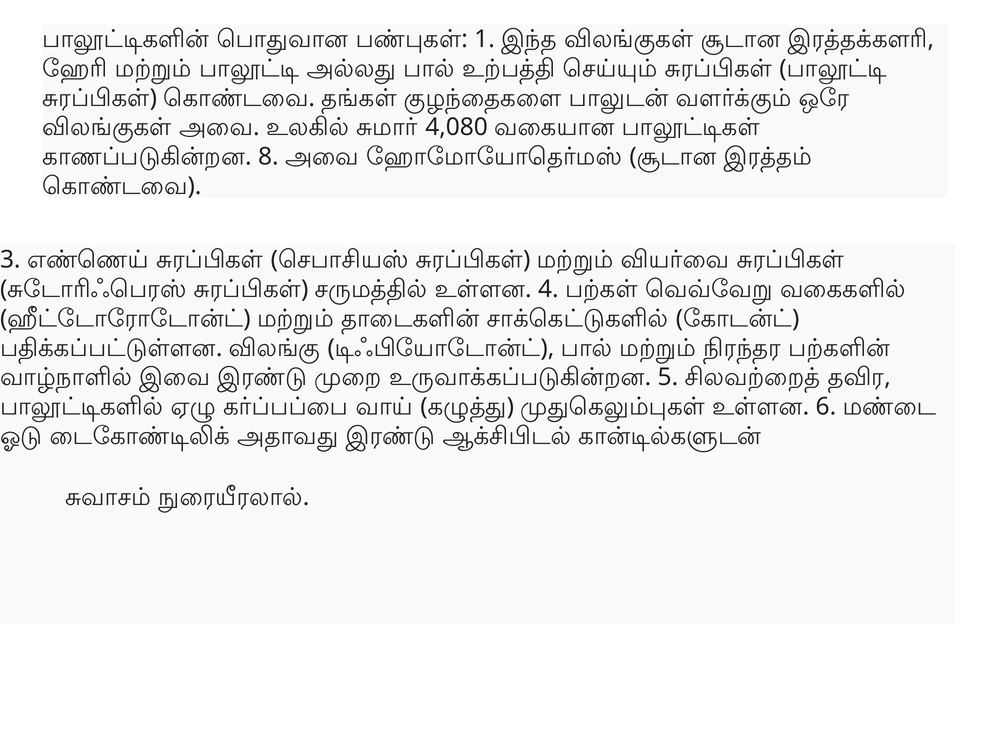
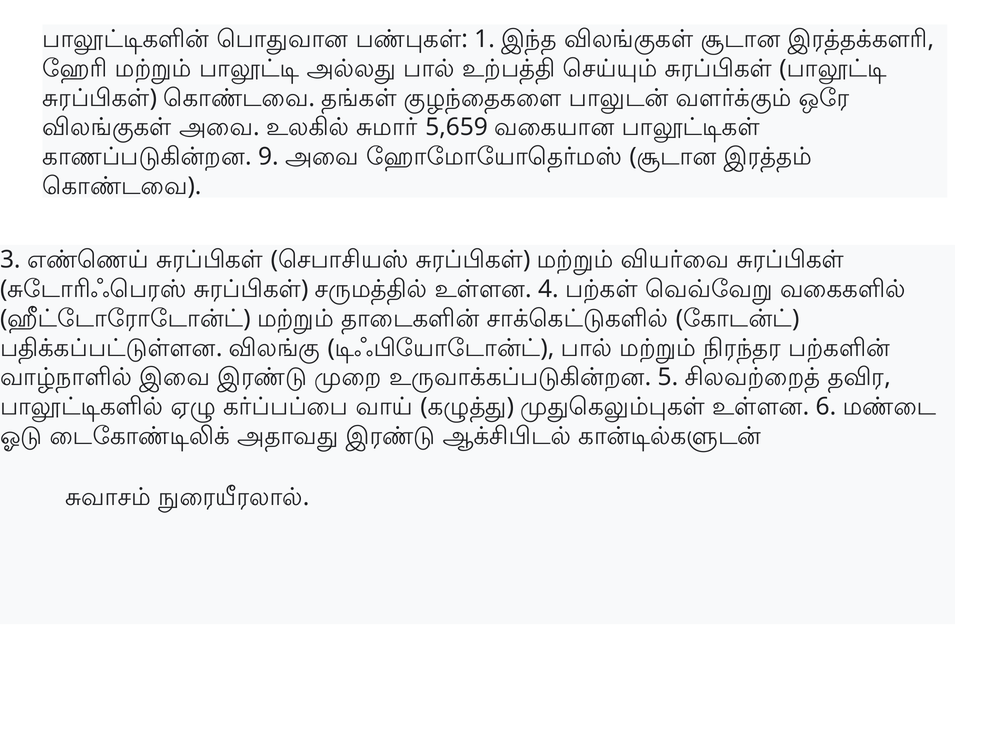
4,080: 4,080 -> 5,659
8: 8 -> 9
